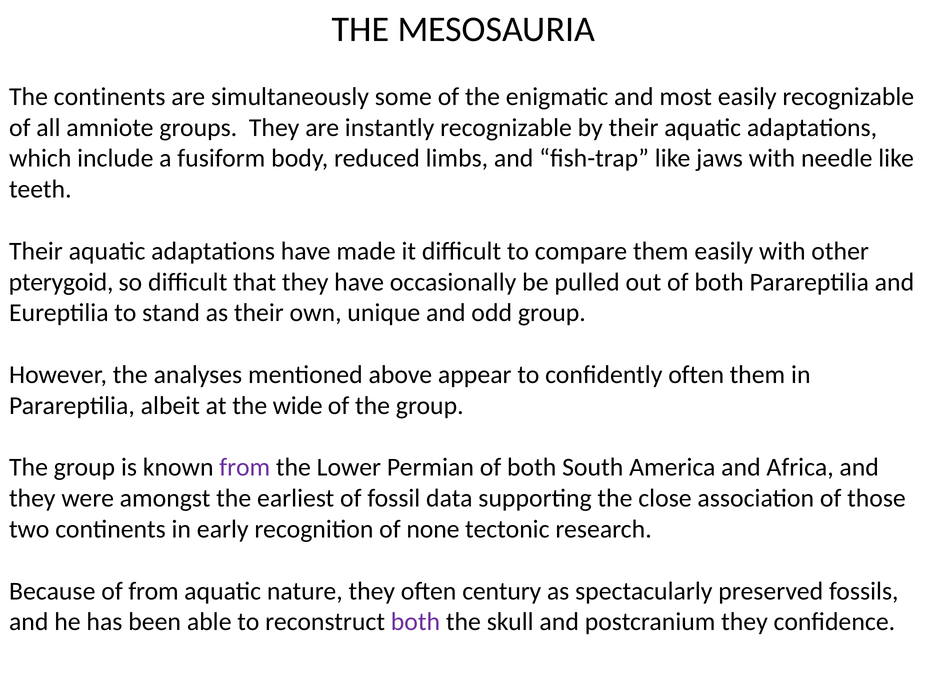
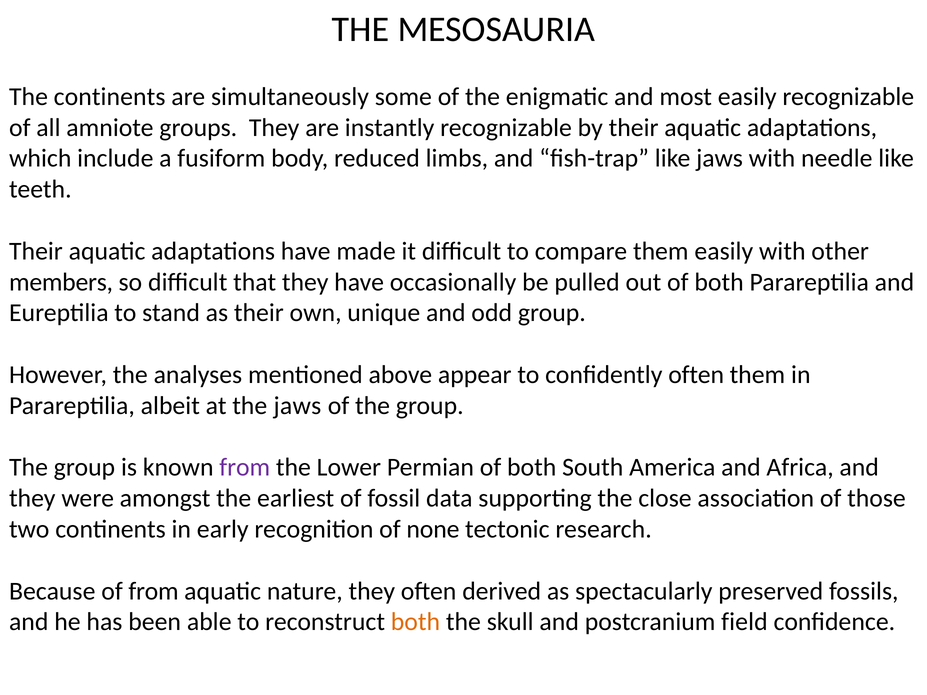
pterygoid: pterygoid -> members
the wide: wide -> jaws
century: century -> derived
both at (415, 622) colour: purple -> orange
postcranium they: they -> field
